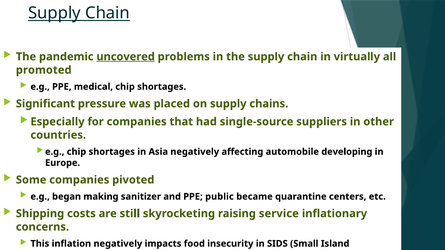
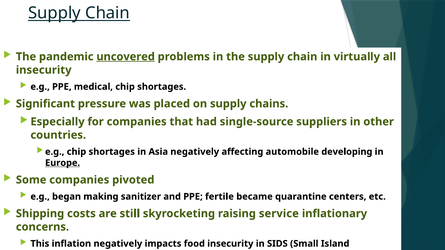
promoted at (44, 70): promoted -> insecurity
Europe underline: none -> present
public: public -> fertile
